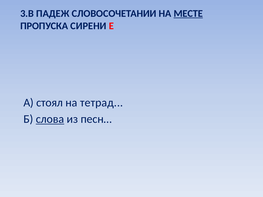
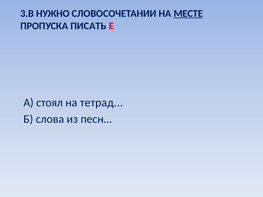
ПАДЕЖ: ПАДЕЖ -> НУЖНО
СИРЕНИ: СИРЕНИ -> ПИСАТЬ
слова underline: present -> none
